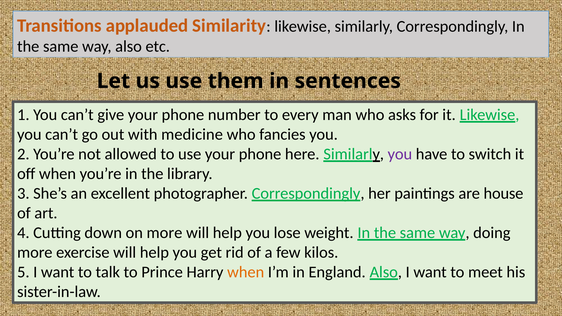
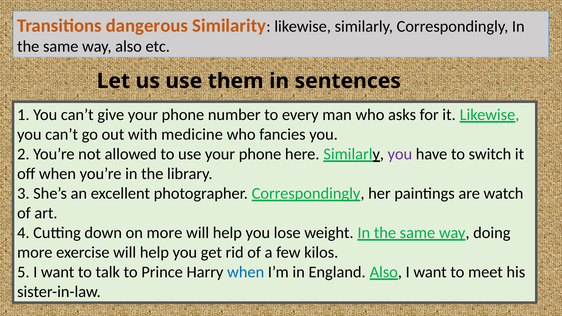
applauded: applauded -> dangerous
house: house -> watch
when at (246, 272) colour: orange -> blue
